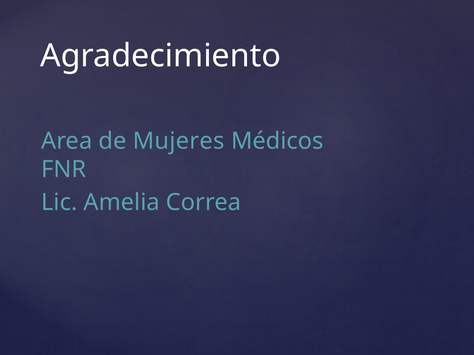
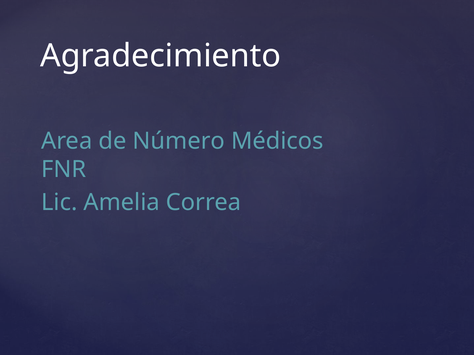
Mujeres: Mujeres -> Número
